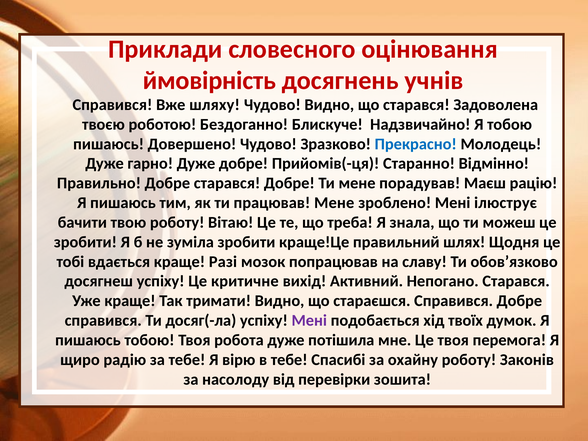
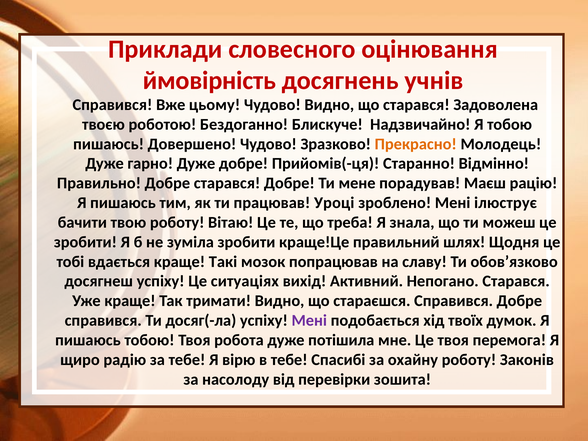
шляху: шляху -> цьому
Прекрасно colour: blue -> orange
працював Мене: Мене -> Уроці
Разі: Разі -> Такі
критичне: критичне -> ситуаціях
